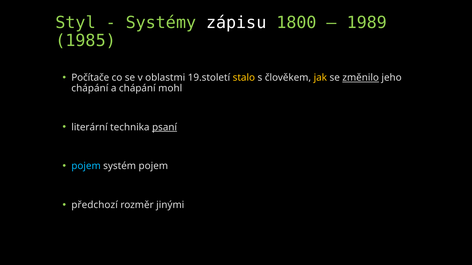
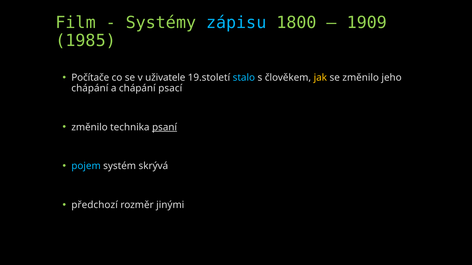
Styl: Styl -> Film
zápisu colour: white -> light blue
1989: 1989 -> 1909
oblastmi: oblastmi -> uživatele
stalo colour: yellow -> light blue
změnilo at (361, 78) underline: present -> none
mohl: mohl -> psací
literární at (90, 127): literární -> změnilo
systém pojem: pojem -> skrývá
